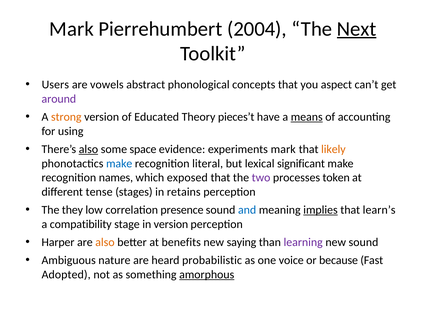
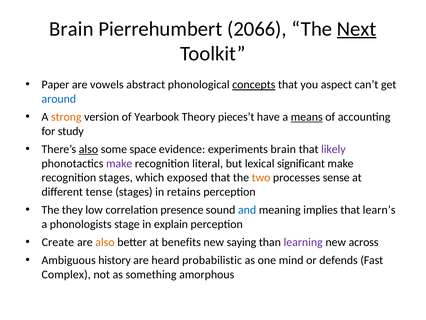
Mark at (72, 29): Mark -> Brain
2004: 2004 -> 2066
Users: Users -> Paper
concepts underline: none -> present
around colour: purple -> blue
Educated: Educated -> Yearbook
using: using -> study
experiments mark: mark -> brain
likely colour: orange -> purple
make at (119, 163) colour: blue -> purple
recognition names: names -> stages
two colour: purple -> orange
token: token -> sense
implies underline: present -> none
compatibility: compatibility -> phonologists
in version: version -> explain
Harper: Harper -> Create
new sound: sound -> across
nature: nature -> history
voice: voice -> mind
because: because -> defends
Adopted: Adopted -> Complex
amorphous underline: present -> none
